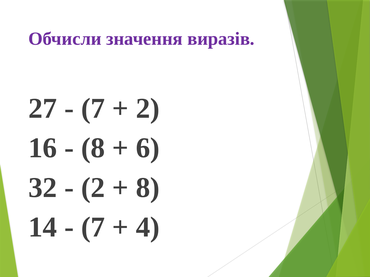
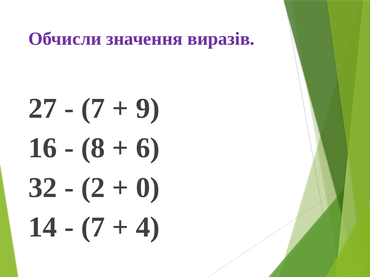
2 at (148, 109): 2 -> 9
8 at (148, 188): 8 -> 0
